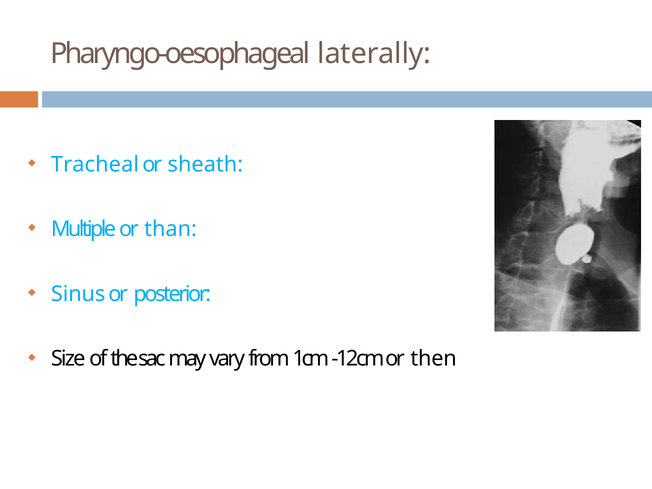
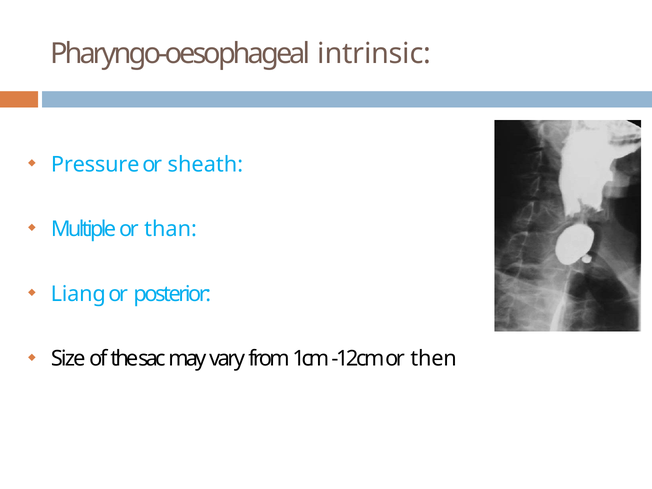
laterally: laterally -> intrinsic
Tracheal: Tracheal -> Pressure
Sinus: Sinus -> Liang
